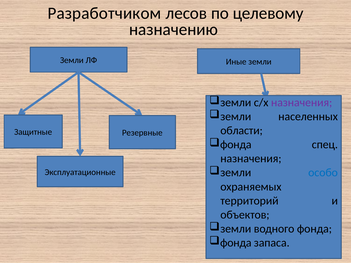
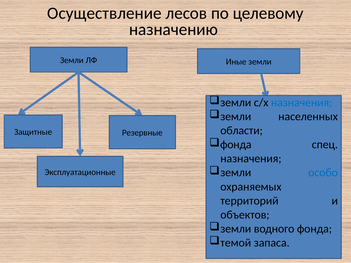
Разработчиком: Разработчиком -> Осуществление
назначения at (302, 103) colour: purple -> blue
фонда at (236, 243): фонда -> темой
